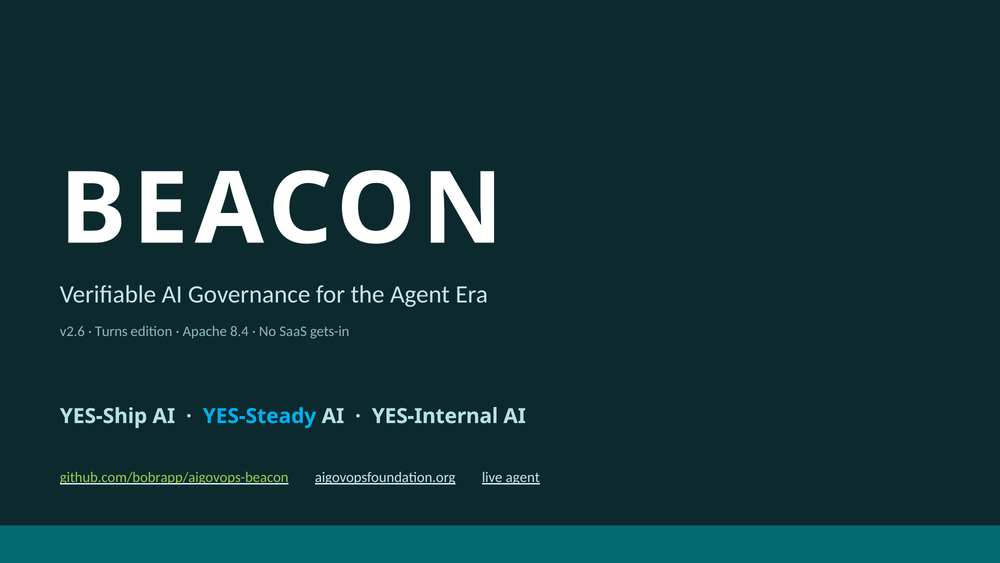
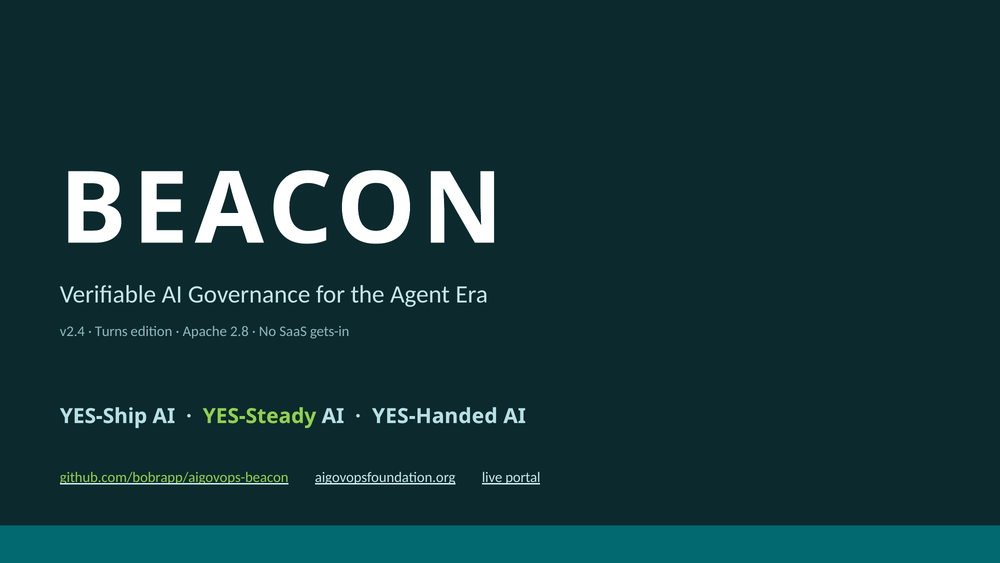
v2.6: v2.6 -> v2.4
8.4: 8.4 -> 2.8
YES-Steady colour: light blue -> light green
YES-Internal: YES-Internal -> YES-Handed
live agent: agent -> portal
